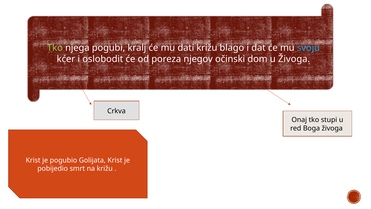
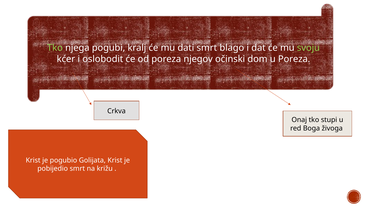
dati križu: križu -> smrt
svoju colour: light blue -> light green
u Živoga: Živoga -> Poreza
